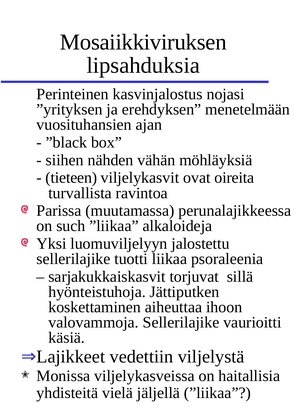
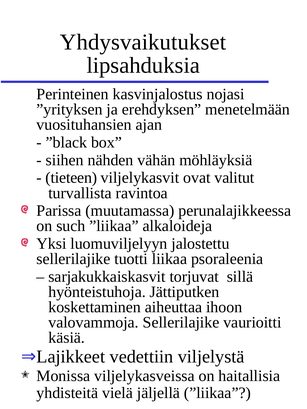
Mosaiikkiviruksen: Mosaiikkiviruksen -> Yhdysvaikutukset
oireita: oireita -> valitut
